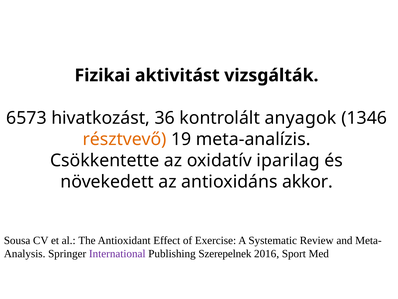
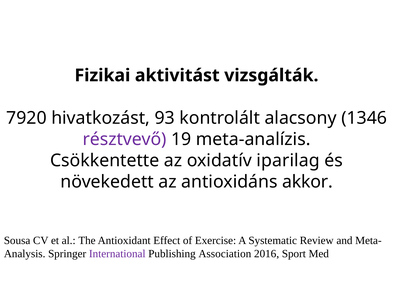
6573: 6573 -> 7920
36: 36 -> 93
anyagok: anyagok -> alacsony
résztvevő colour: orange -> purple
Szerepelnek: Szerepelnek -> Association
